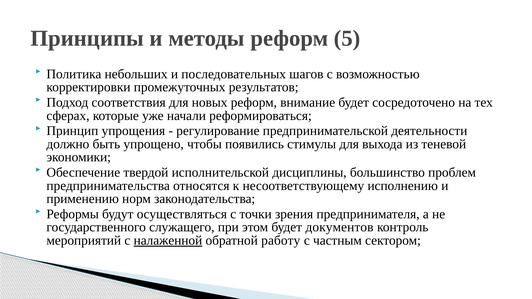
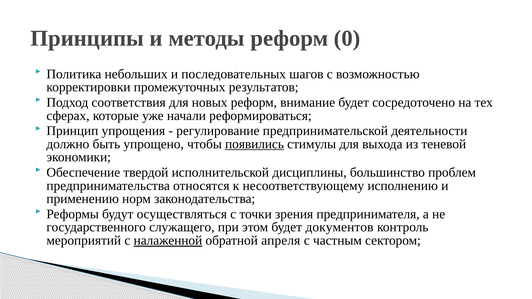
5: 5 -> 0
появились underline: none -> present
работу: работу -> апреля
